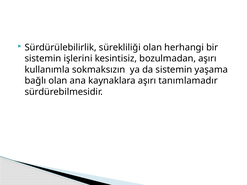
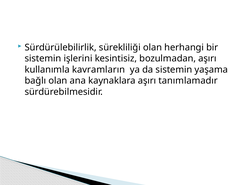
sokmaksızın: sokmaksızın -> kavramların
